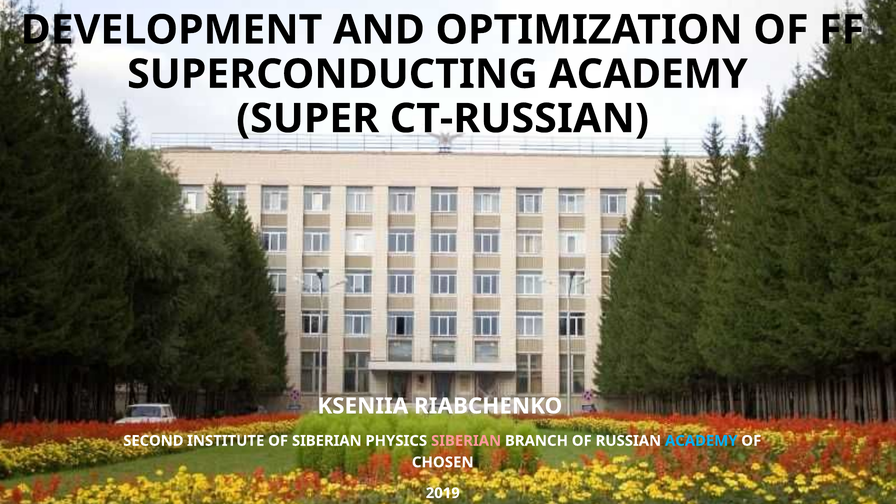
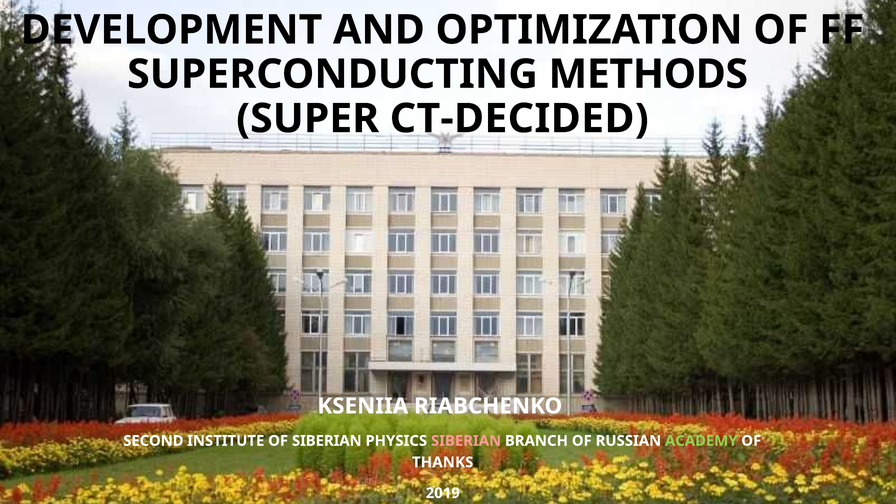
SUPERCONDUCTING ACADEMY: ACADEMY -> METHODS
CT-RUSSIAN: CT-RUSSIAN -> CT-DECIDED
ACADEMY at (701, 441) colour: light blue -> light green
CHOSEN: CHOSEN -> THANKS
